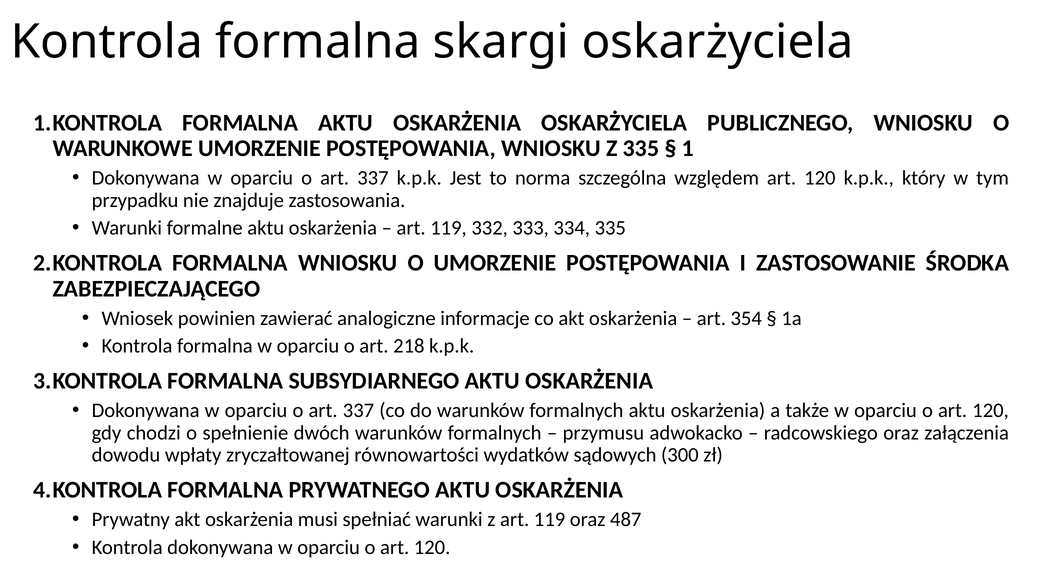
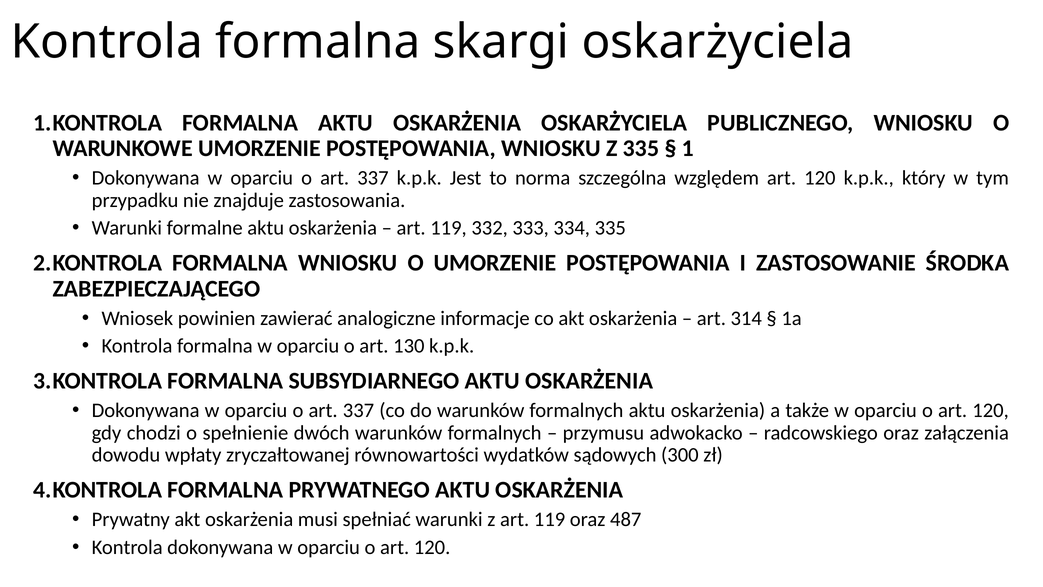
354: 354 -> 314
218: 218 -> 130
